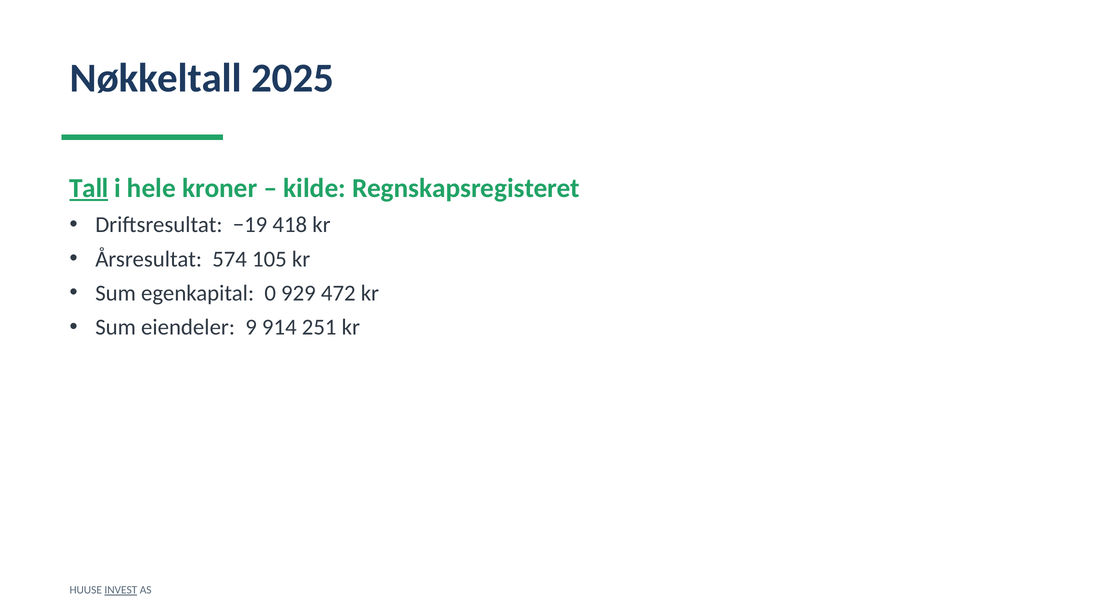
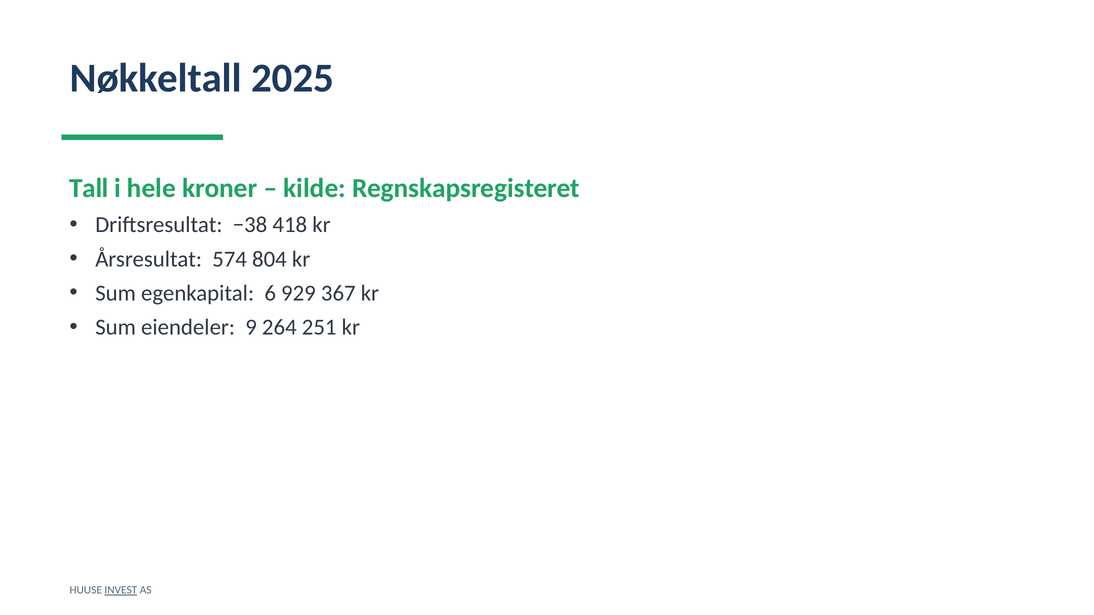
Tall underline: present -> none
−19: −19 -> −38
105: 105 -> 804
0: 0 -> 6
472: 472 -> 367
914: 914 -> 264
